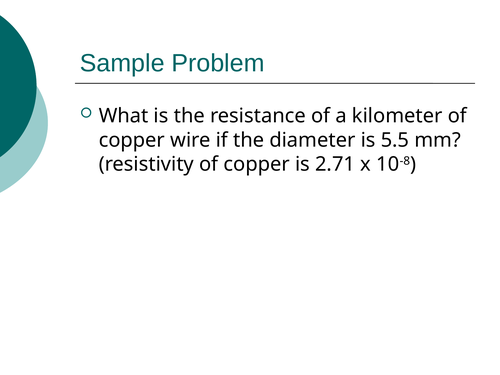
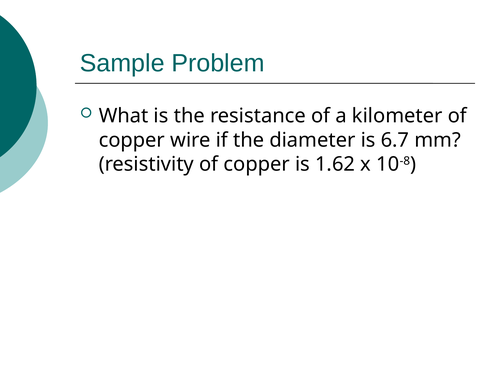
5.5: 5.5 -> 6.7
2.71: 2.71 -> 1.62
